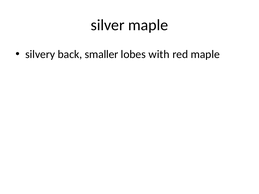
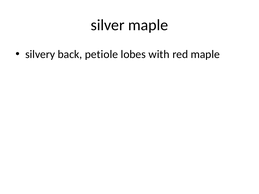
smaller: smaller -> petiole
